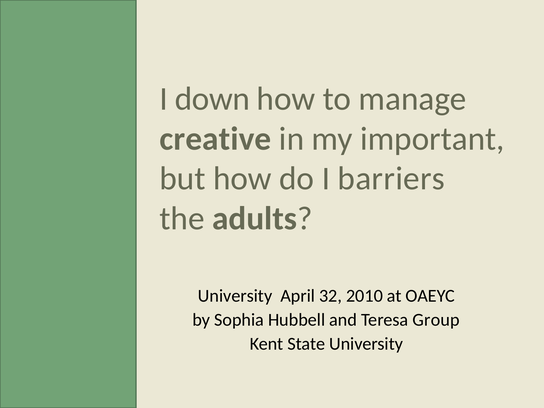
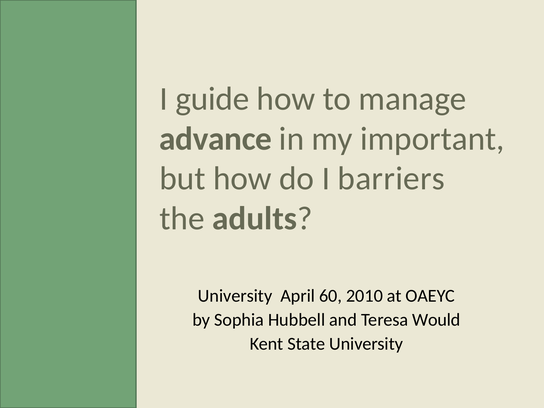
down: down -> guide
creative: creative -> advance
32: 32 -> 60
Group: Group -> Would
